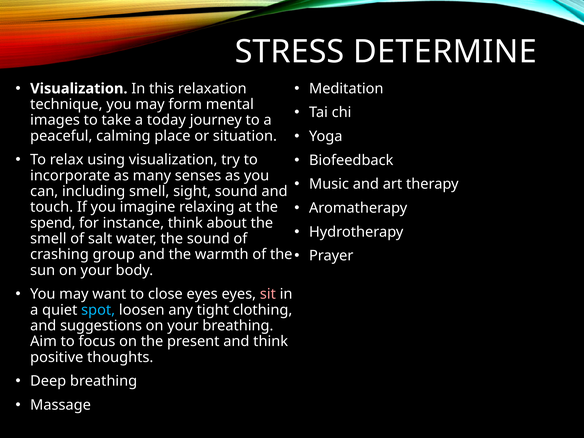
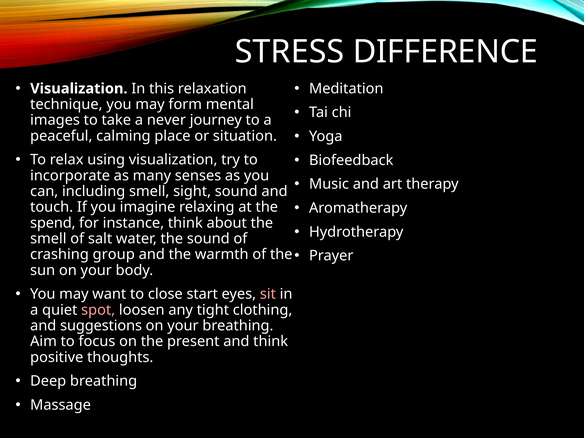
DETERMINE: DETERMINE -> DIFFERENCE
today: today -> never
close eyes: eyes -> start
spot colour: light blue -> pink
